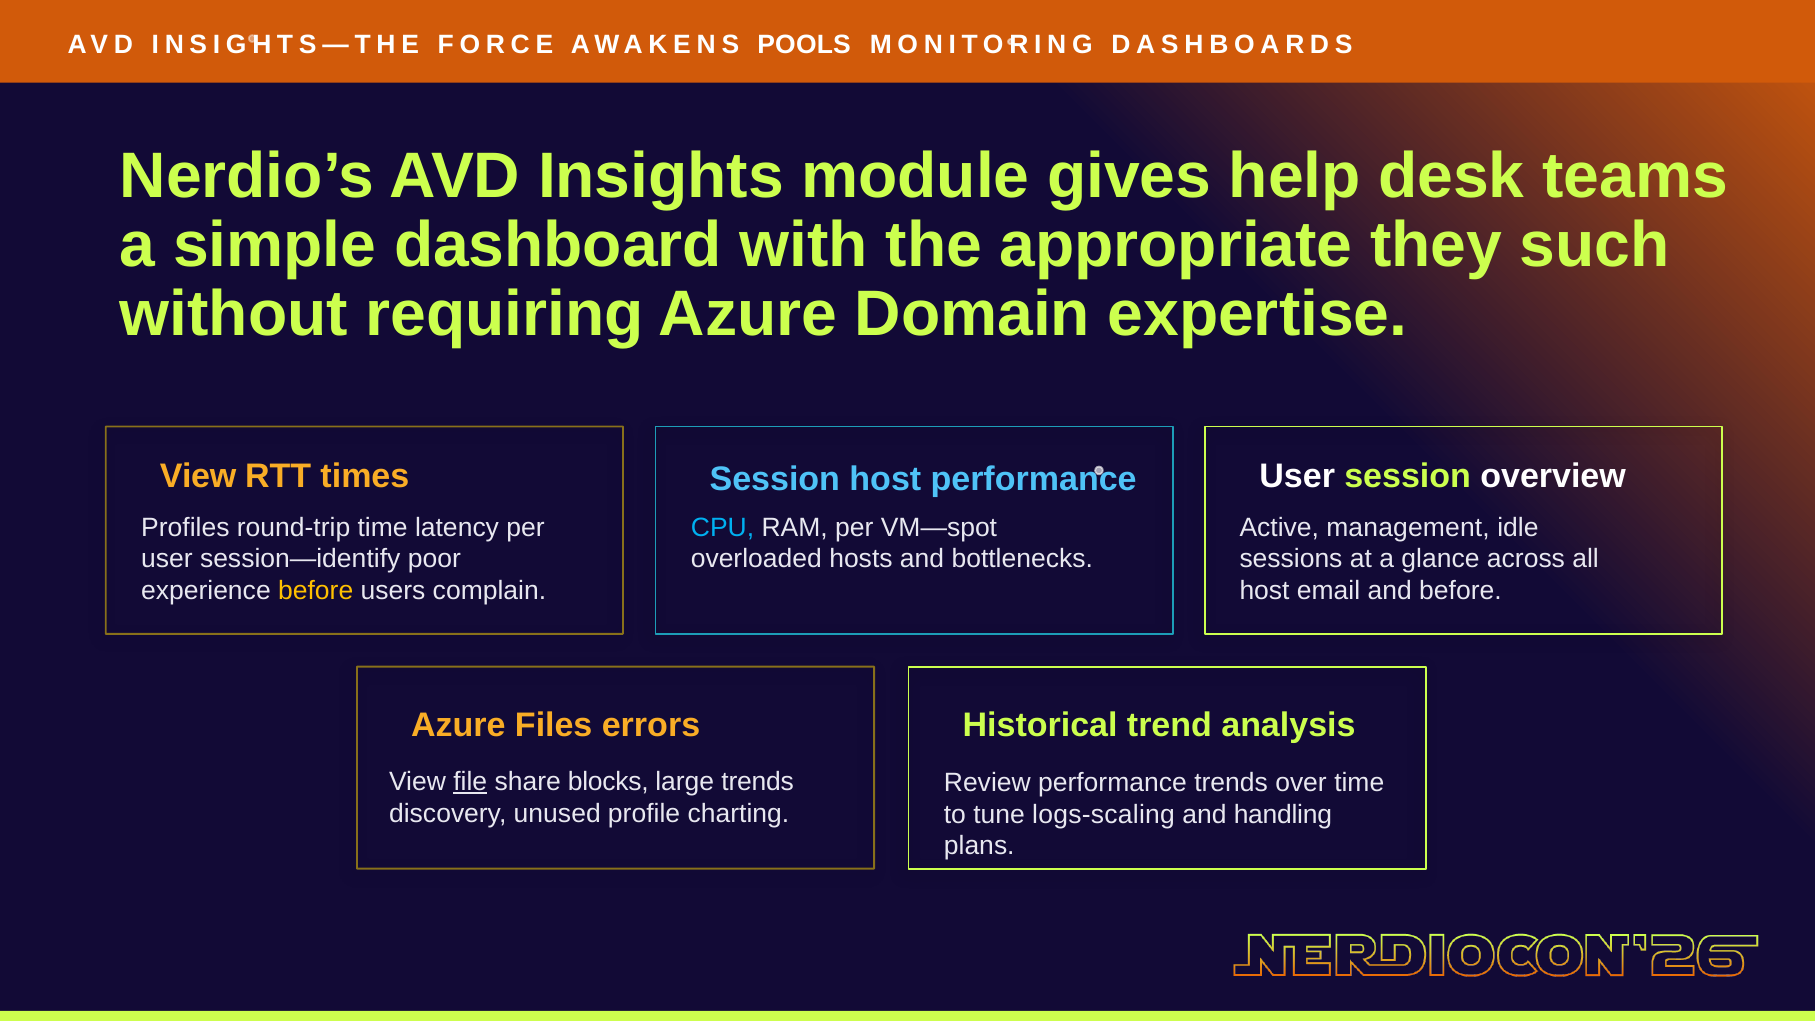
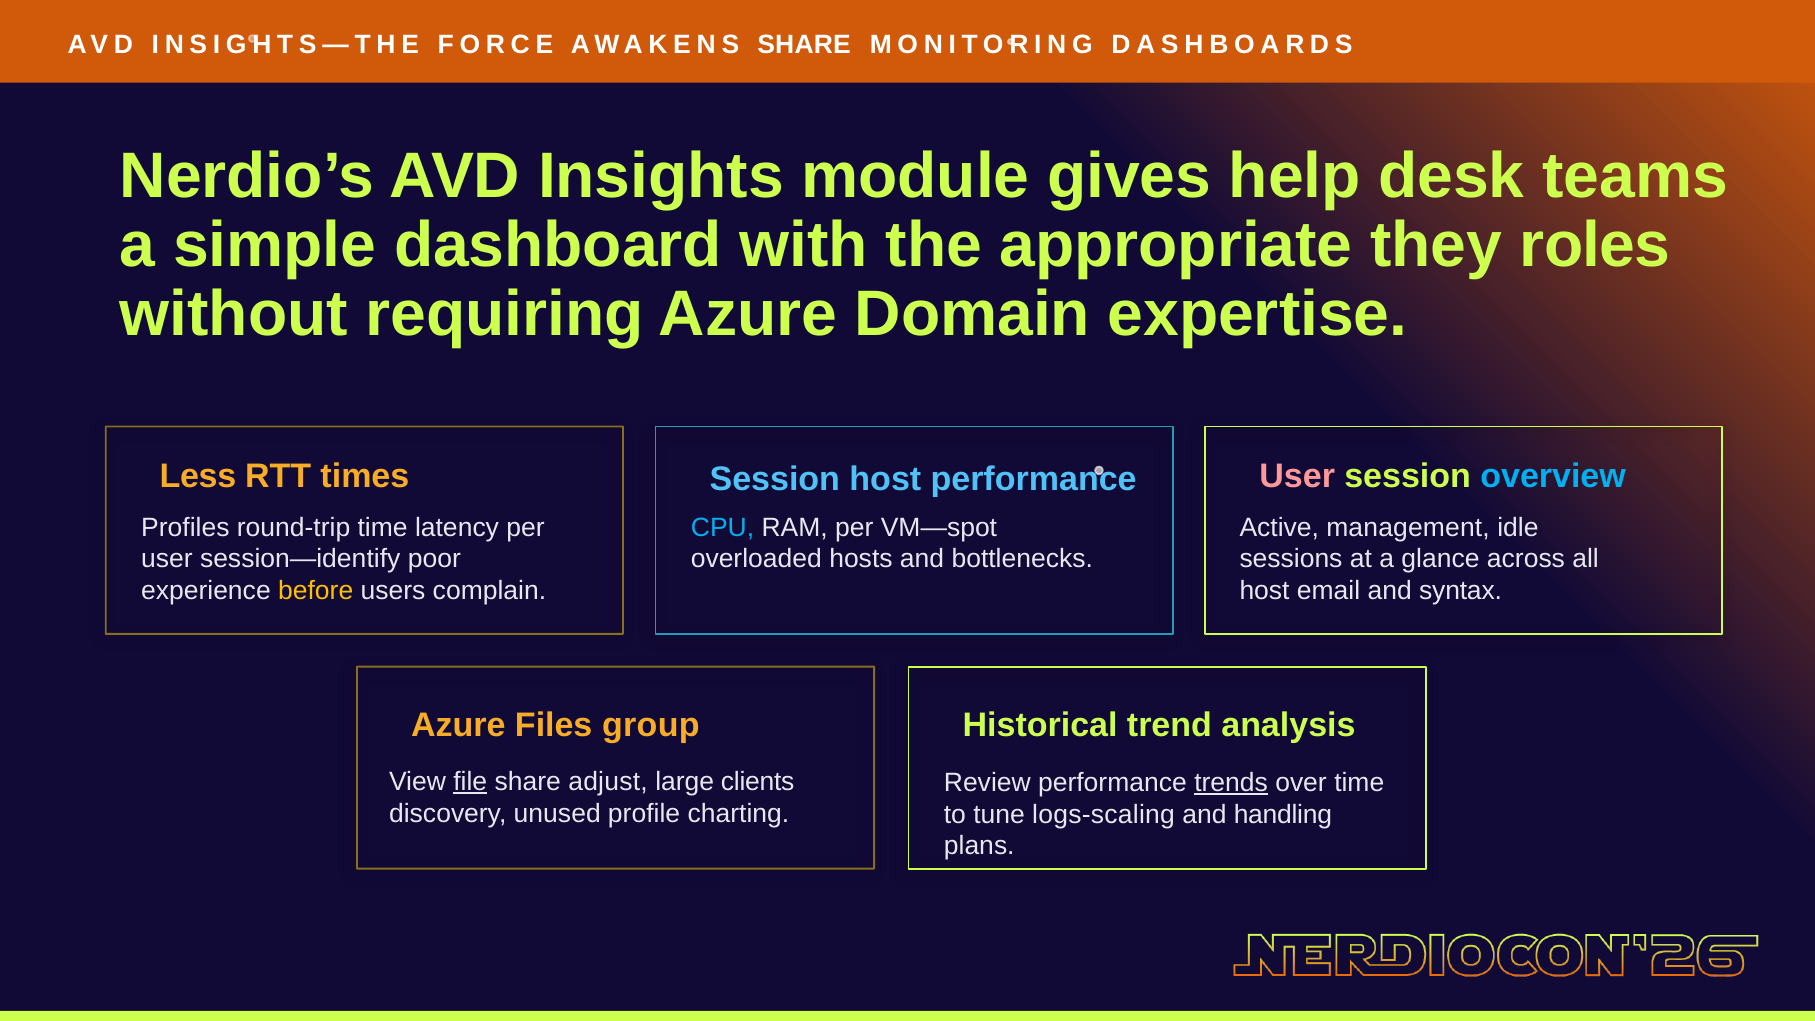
AWAKENS POOLS: POOLS -> SHARE
such: such -> roles
View at (198, 477): View -> Less
User at (1297, 477) colour: white -> pink
overview colour: white -> light blue
and before: before -> syntax
errors: errors -> group
blocks: blocks -> adjust
large trends: trends -> clients
trends at (1231, 783) underline: none -> present
